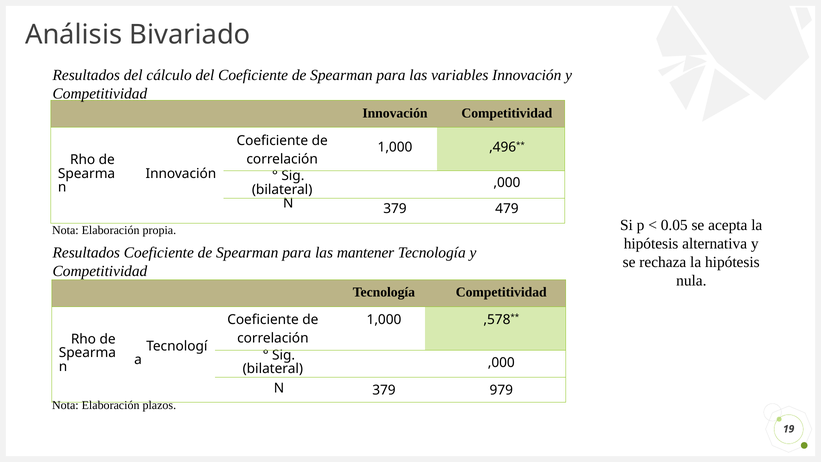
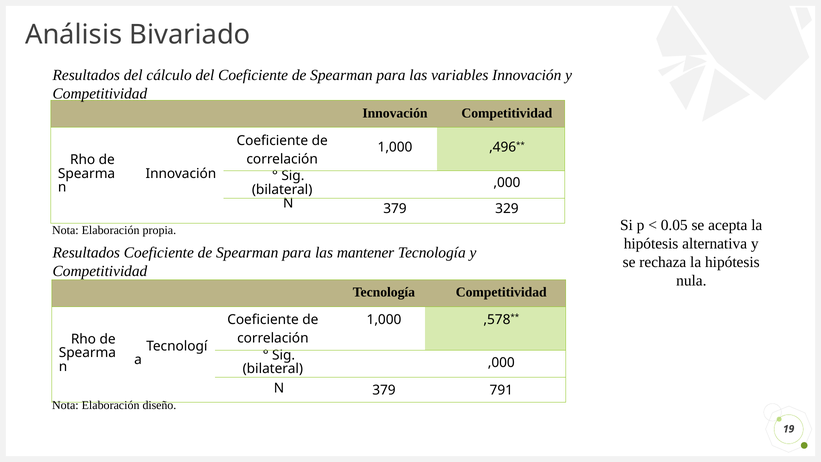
479: 479 -> 329
979: 979 -> 791
plazos: plazos -> diseño
